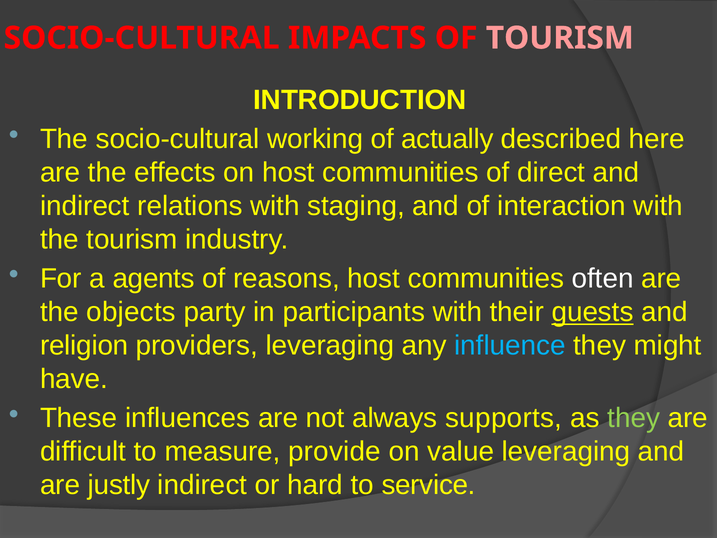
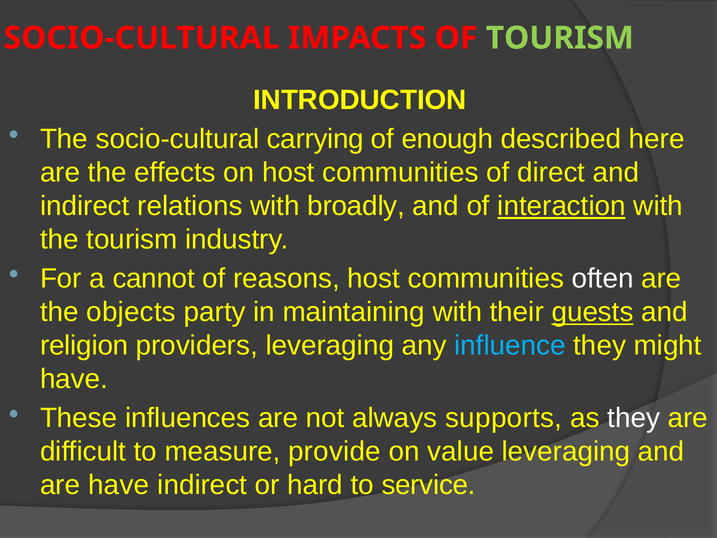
TOURISM at (560, 38) colour: pink -> light green
working: working -> carrying
actually: actually -> enough
staging: staging -> broadly
interaction underline: none -> present
agents: agents -> cannot
participants: participants -> maintaining
they at (634, 418) colour: light green -> white
are justly: justly -> have
